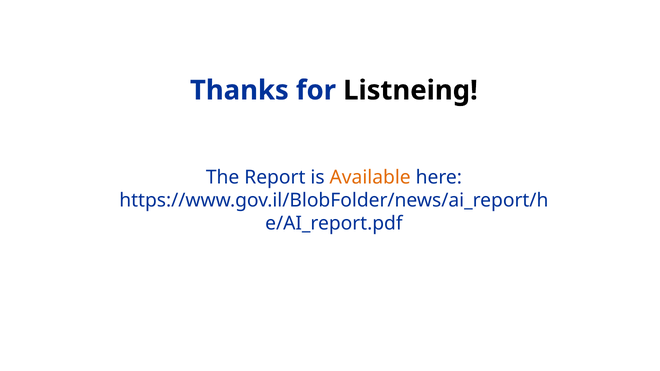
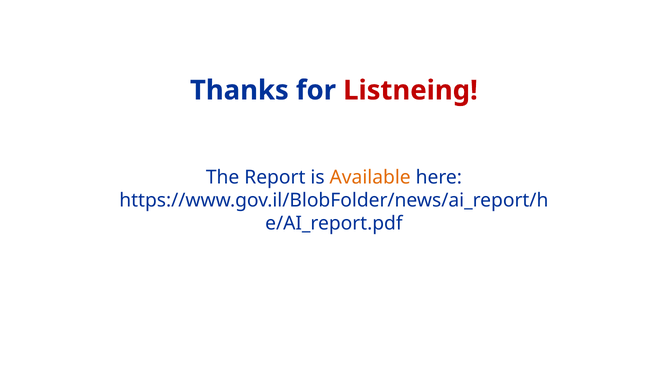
Listneing colour: black -> red
